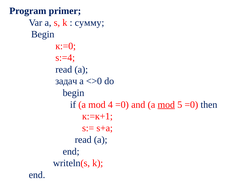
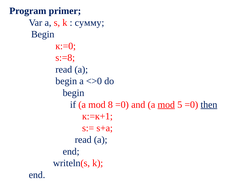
s:=4: s:=4 -> s:=8
задач at (66, 81): задач -> begin
4: 4 -> 8
then underline: none -> present
